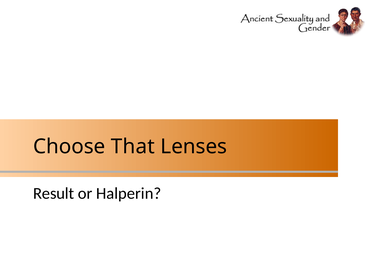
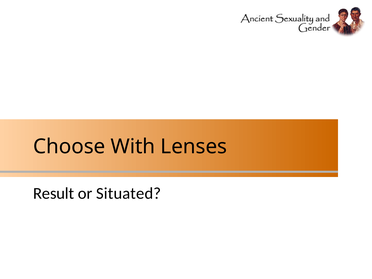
That: That -> With
Halperin: Halperin -> Situated
